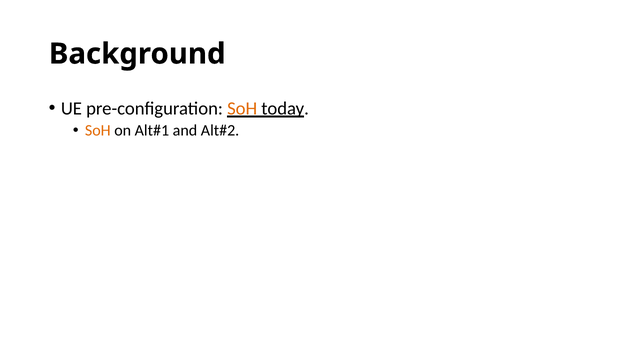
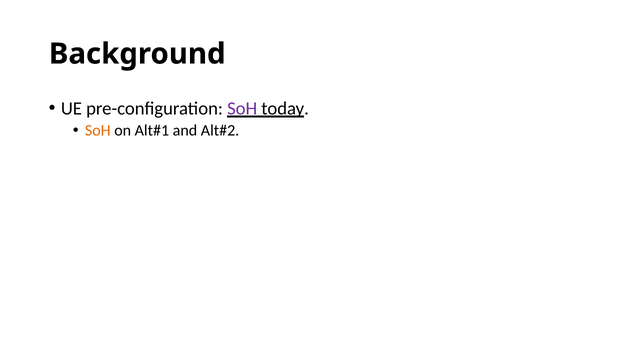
SoH at (242, 108) colour: orange -> purple
